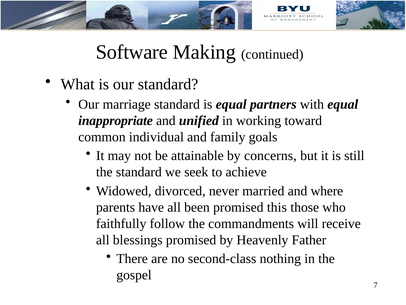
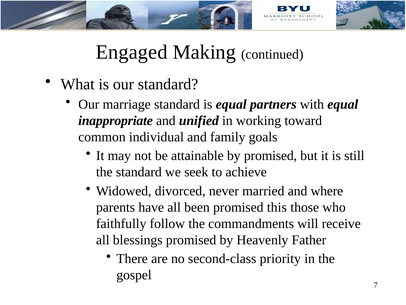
Software: Software -> Engaged
by concerns: concerns -> promised
nothing: nothing -> priority
